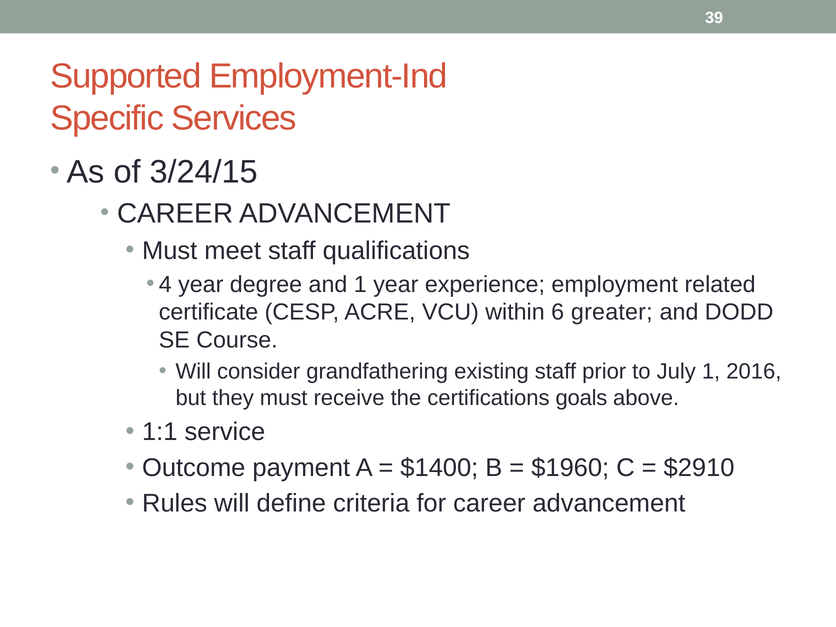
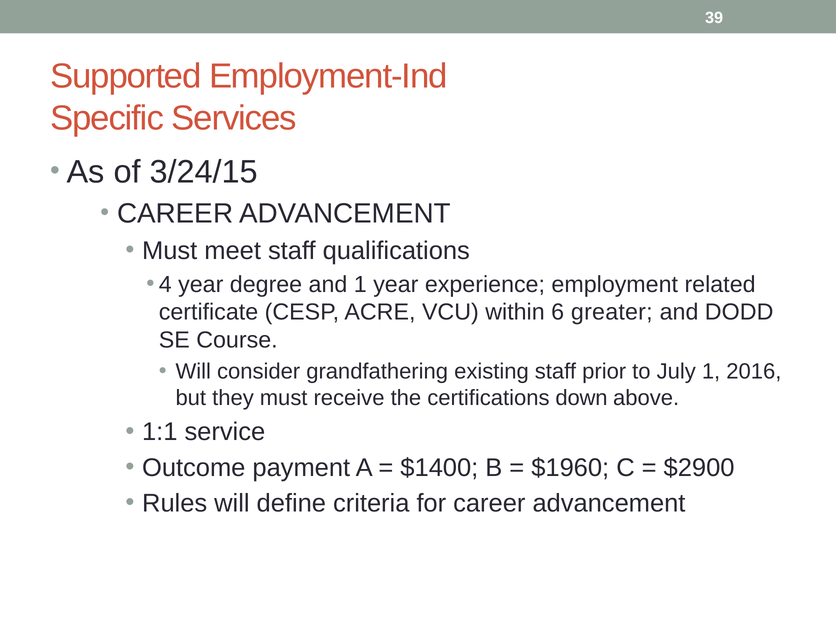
goals: goals -> down
$2910: $2910 -> $2900
